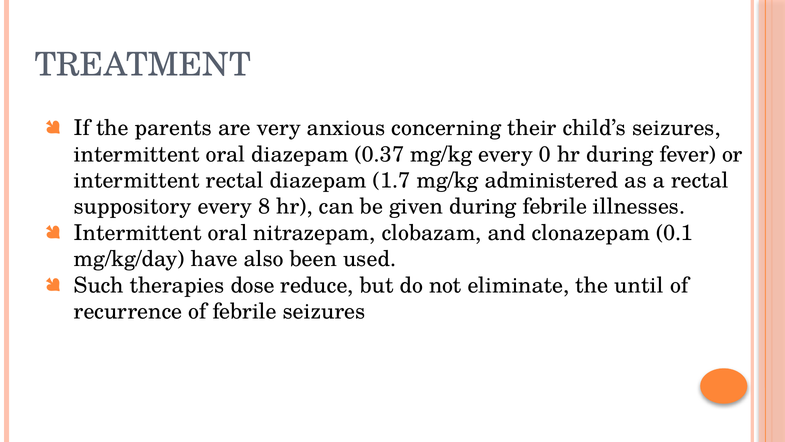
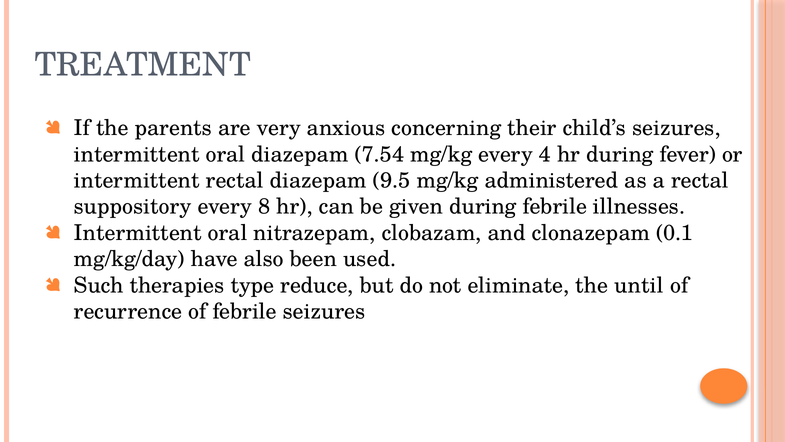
0.37: 0.37 -> 7.54
0: 0 -> 4
1.7: 1.7 -> 9.5
dose: dose -> type
